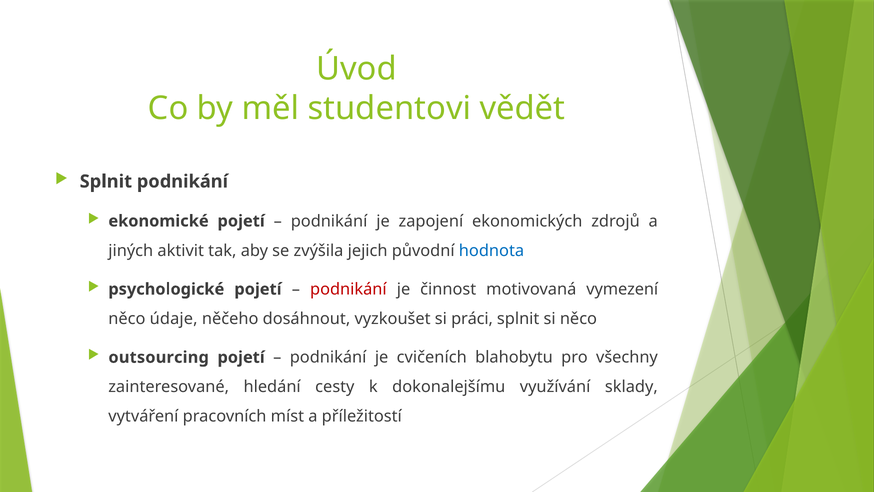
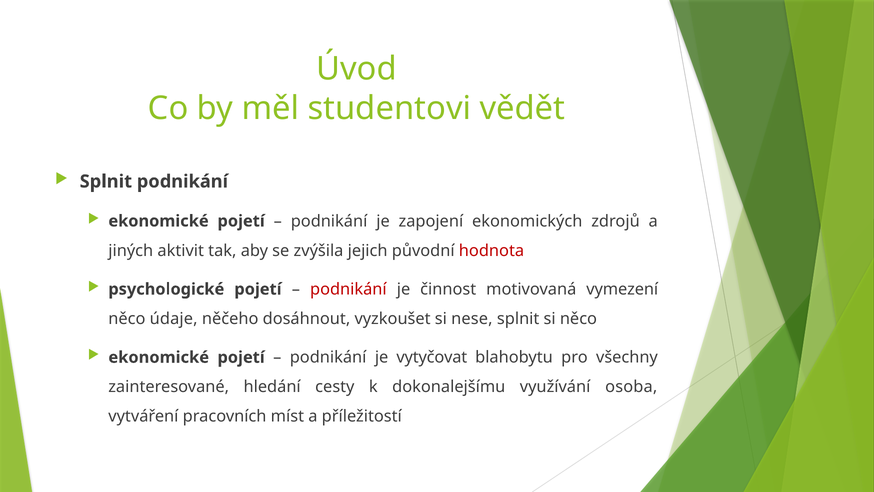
hodnota colour: blue -> red
práci: práci -> nese
outsourcing at (159, 357): outsourcing -> ekonomické
cvičeních: cvičeních -> vytyčovat
sklady: sklady -> osoba
